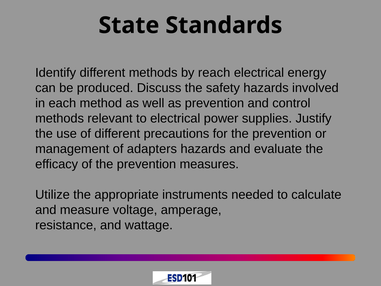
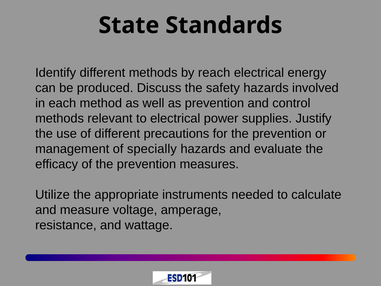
adapters: adapters -> specially
